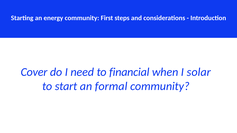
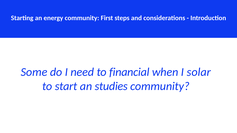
Cover: Cover -> Some
formal: formal -> studies
